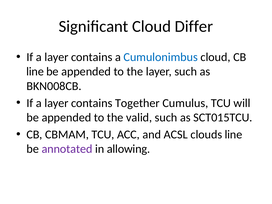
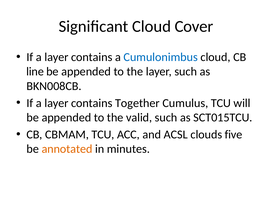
Differ: Differ -> Cover
clouds line: line -> five
annotated colour: purple -> orange
allowing: allowing -> minutes
